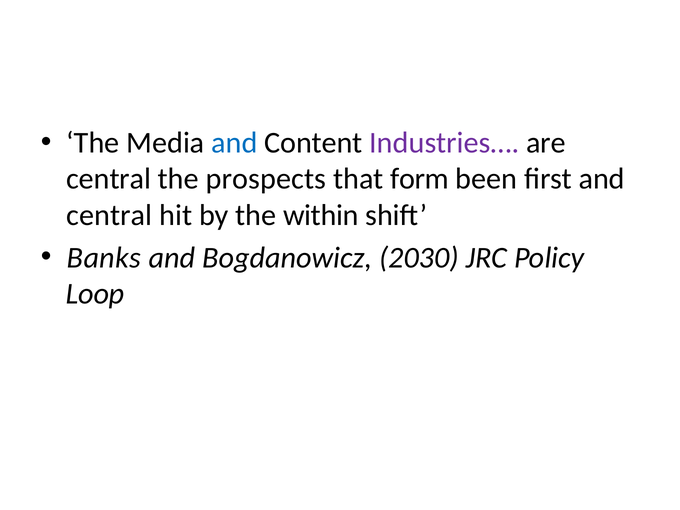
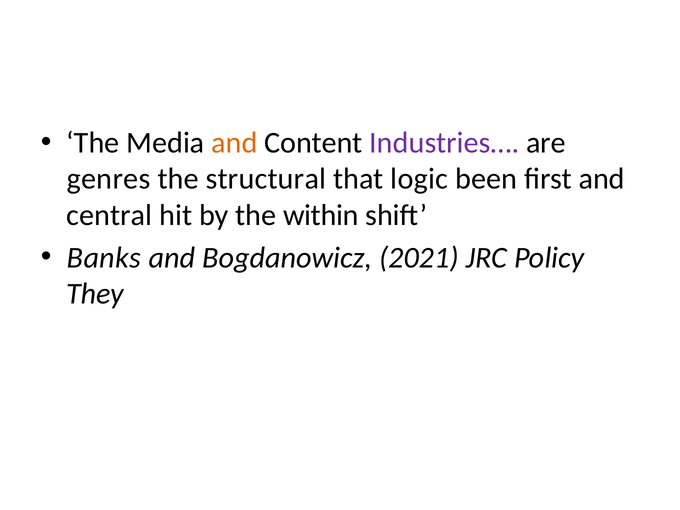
and at (234, 143) colour: blue -> orange
central at (109, 179): central -> genres
prospects: prospects -> structural
form: form -> logic
2030: 2030 -> 2021
Loop: Loop -> They
